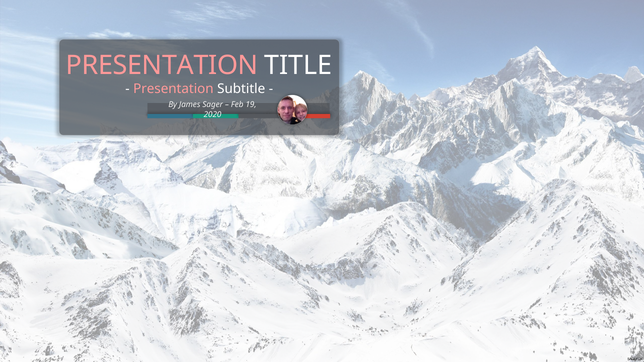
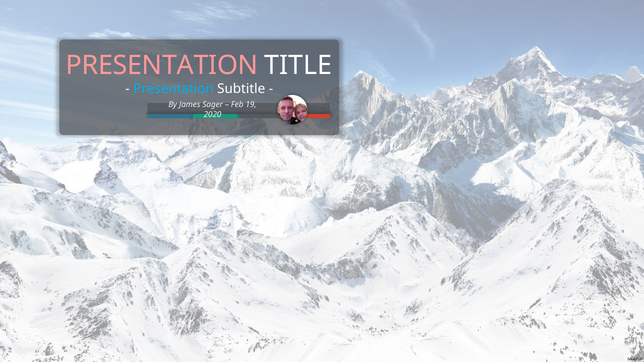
Presentation at (173, 89) colour: pink -> light blue
